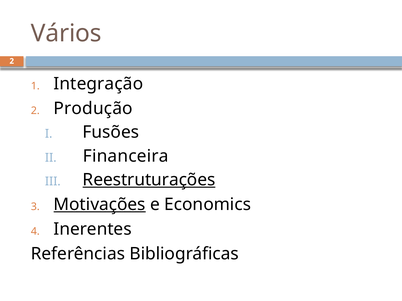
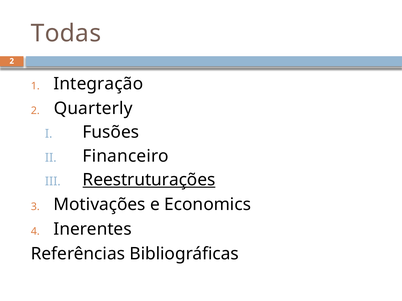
Vários: Vários -> Todas
Produção: Produção -> Quarterly
Financeira: Financeira -> Financeiro
Motivações underline: present -> none
